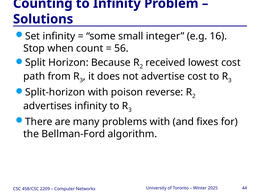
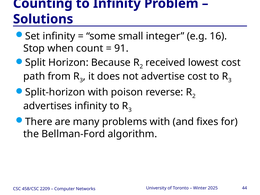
56: 56 -> 91
